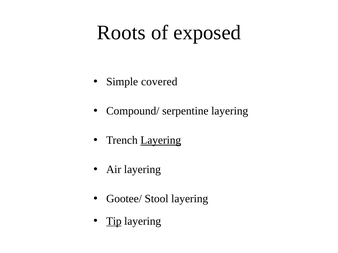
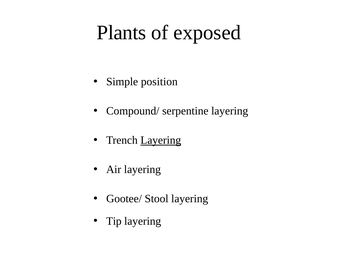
Roots: Roots -> Plants
covered: covered -> position
Tip underline: present -> none
